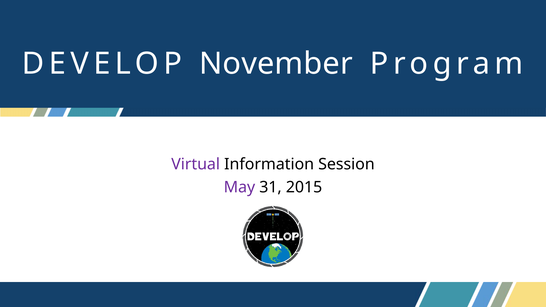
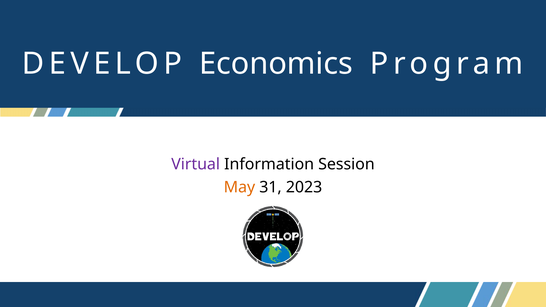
November: November -> Economics
May colour: purple -> orange
2015: 2015 -> 2023
